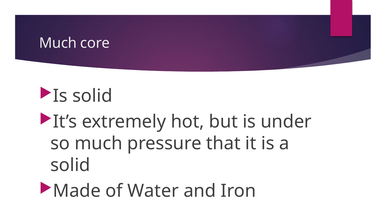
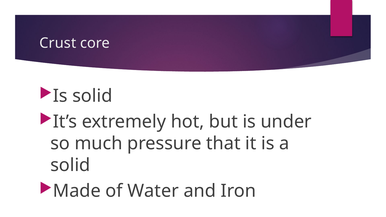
Much at (58, 43): Much -> Crust
